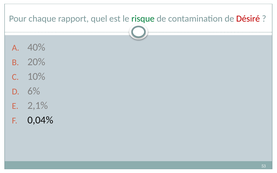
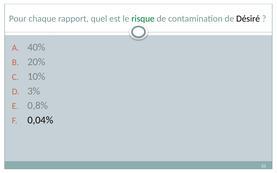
Désiré colour: red -> black
6%: 6% -> 3%
2,1%: 2,1% -> 0,8%
